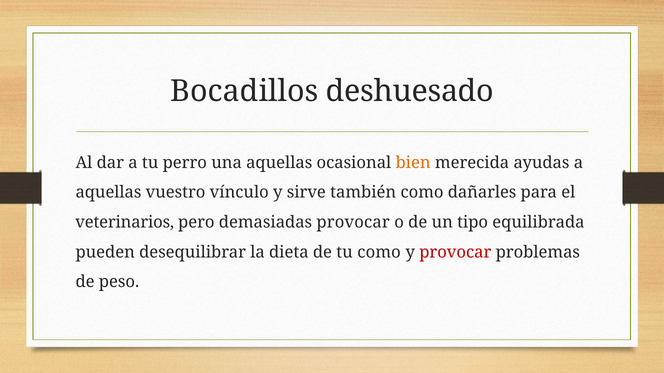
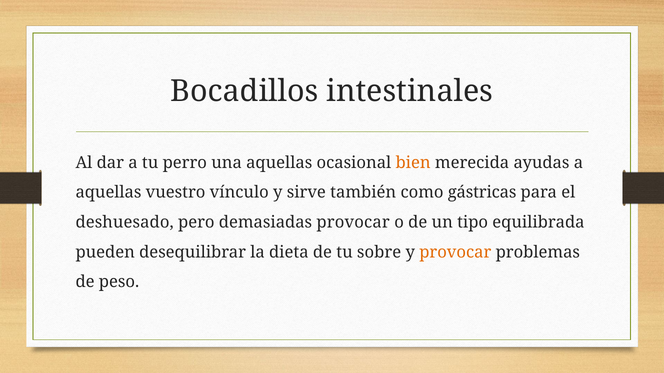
deshuesado: deshuesado -> intestinales
dañarles: dañarles -> gástricas
veterinarios: veterinarios -> deshuesado
tu como: como -> sobre
provocar at (455, 252) colour: red -> orange
